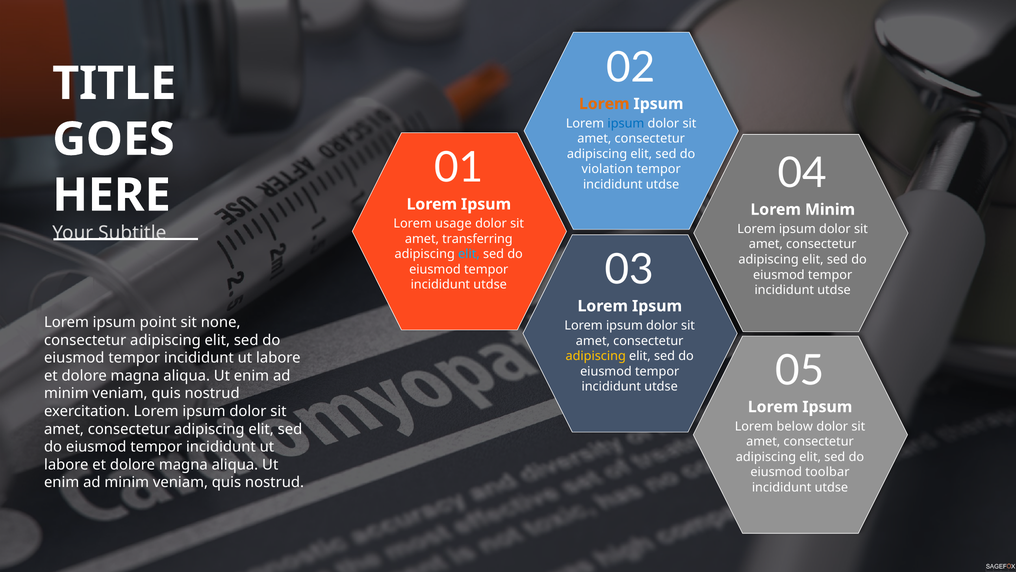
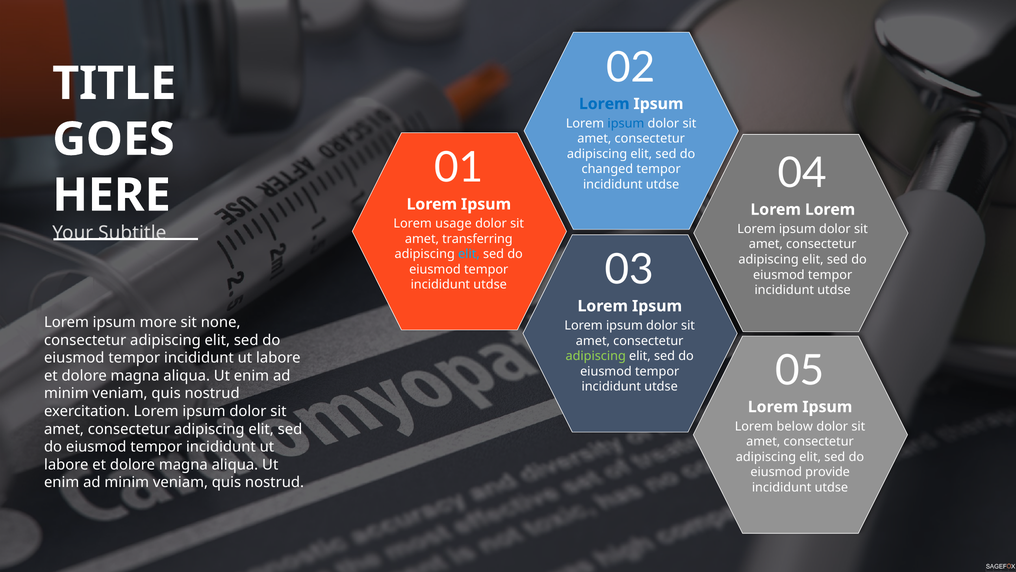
Lorem at (604, 104) colour: orange -> blue
violation: violation -> changed
Minim at (830, 209): Minim -> Lorem
point: point -> more
adipiscing at (596, 356) colour: yellow -> light green
toolbar: toolbar -> provide
